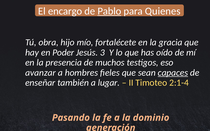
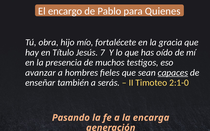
Pablo underline: present -> none
Poder: Poder -> Título
3: 3 -> 7
lugar: lugar -> serás
2:1-4: 2:1-4 -> 2:1-0
dominio: dominio -> encarga
